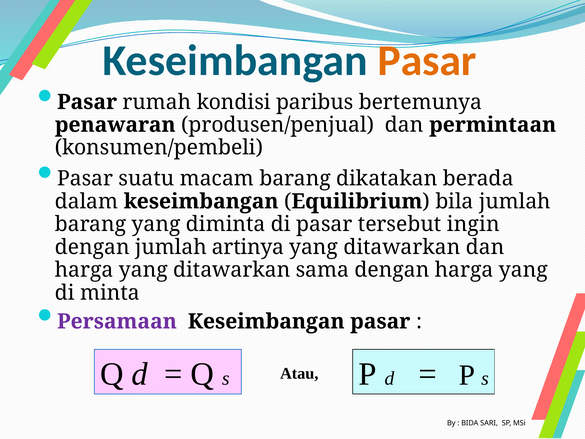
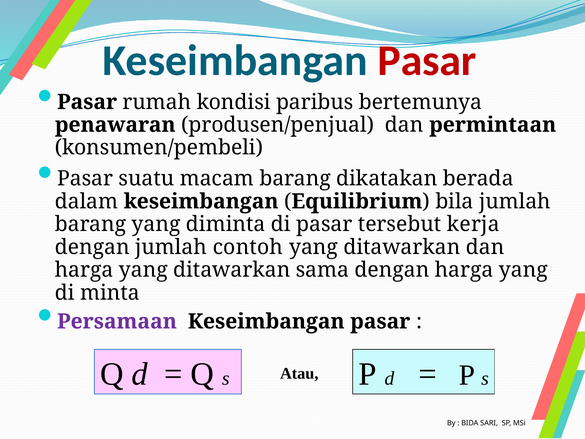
Pasar at (427, 61) colour: orange -> red
ingin: ingin -> kerja
artinya: artinya -> contoh
